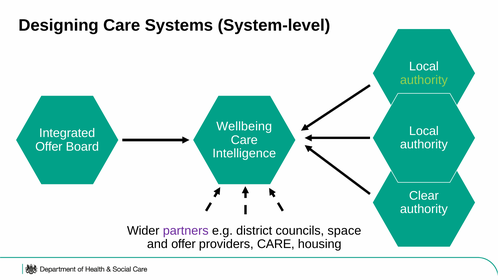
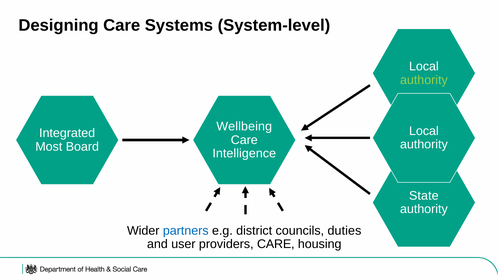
Offer at (49, 147): Offer -> Most
Clear: Clear -> State
partners colour: purple -> blue
space: space -> duties
and offer: offer -> user
